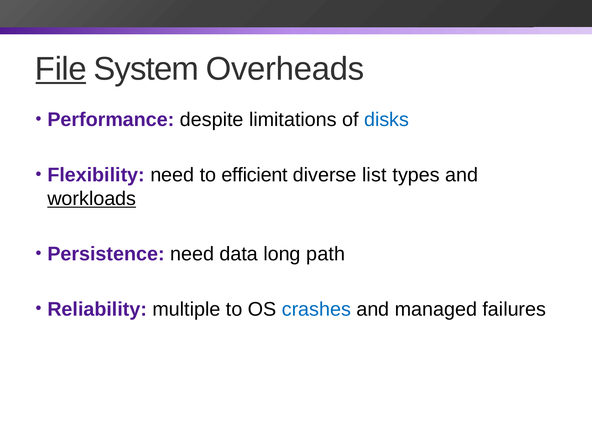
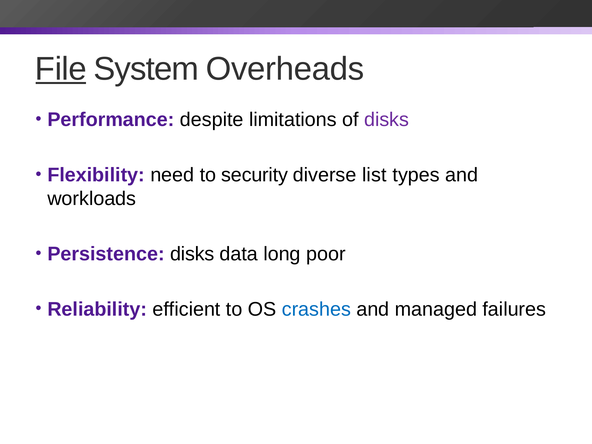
disks at (387, 120) colour: blue -> purple
efficient: efficient -> security
workloads underline: present -> none
Persistence need: need -> disks
path: path -> poor
multiple: multiple -> efficient
